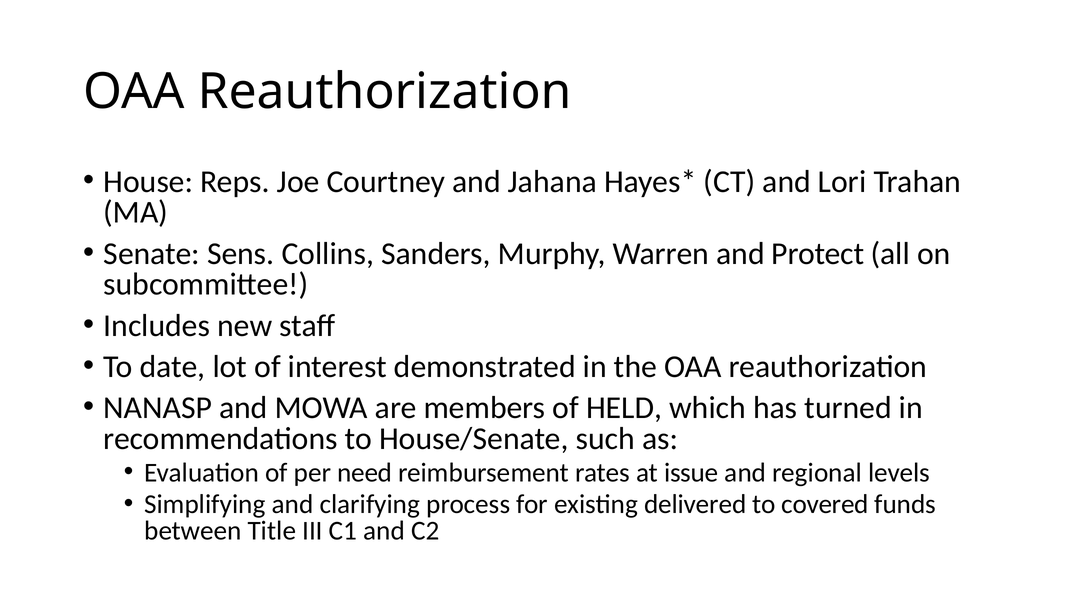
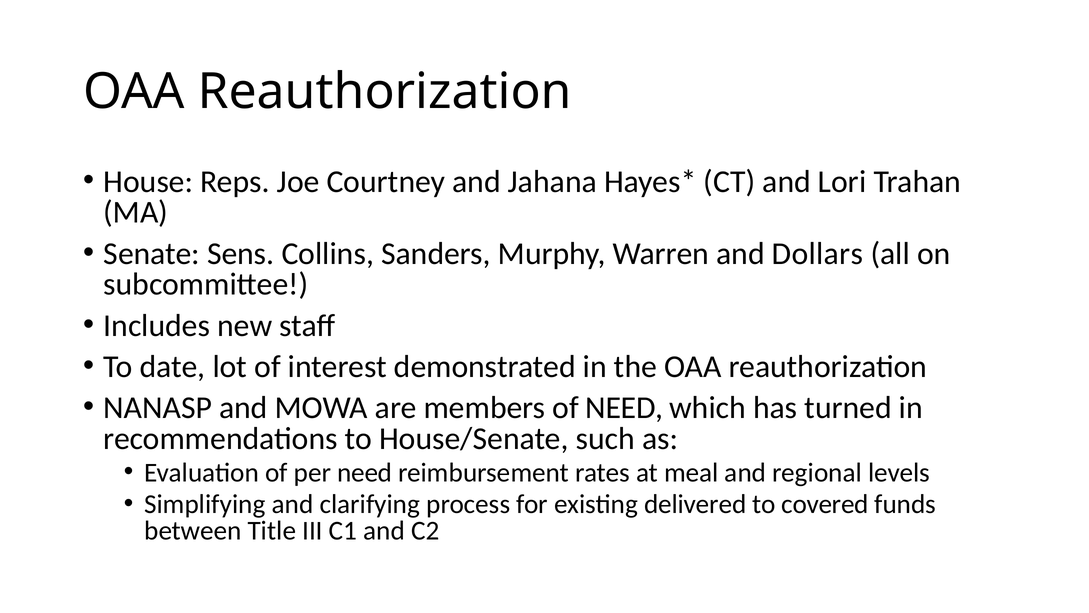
Protect: Protect -> Dollars
of HELD: HELD -> NEED
issue: issue -> meal
